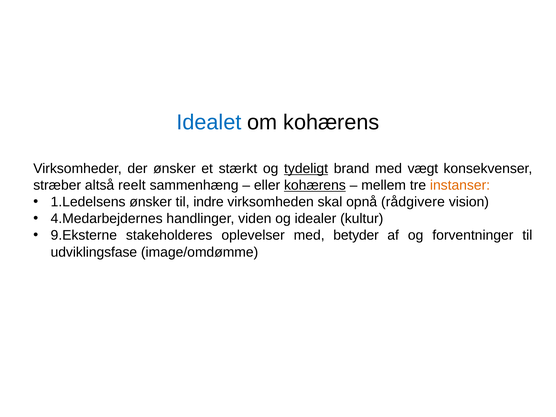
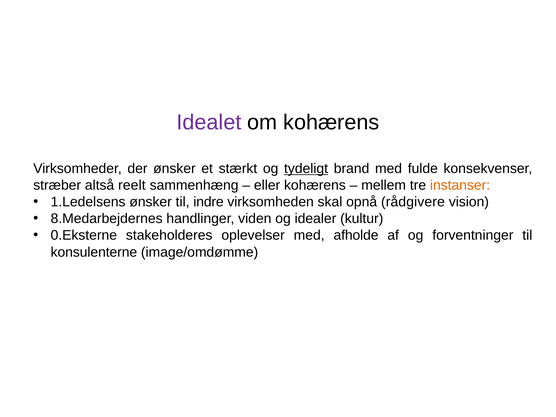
Idealet colour: blue -> purple
vægt: vægt -> fulde
kohærens at (315, 185) underline: present -> none
4.Medarbejdernes: 4.Medarbejdernes -> 8.Medarbejdernes
9.Eksterne: 9.Eksterne -> 0.Eksterne
betyder: betyder -> afholde
udviklingsfase: udviklingsfase -> konsulenterne
